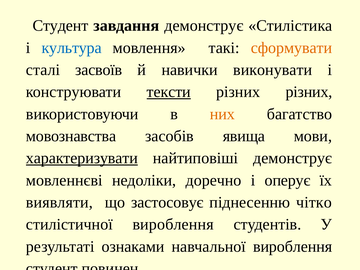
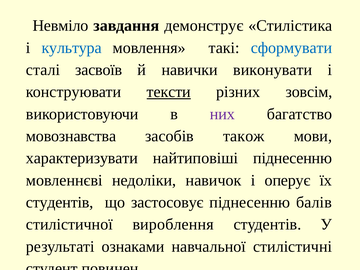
Студент at (60, 26): Студент -> Невміло
сформувати colour: orange -> blue
різних різних: різних -> зовсім
них colour: orange -> purple
явища: явища -> також
характеризувати underline: present -> none
найтиповіші демонструє: демонструє -> піднесенню
доречно: доречно -> навичок
виявляти at (59, 202): виявляти -> студентів
чітко: чітко -> балів
навчальної вироблення: вироблення -> стилістичні
